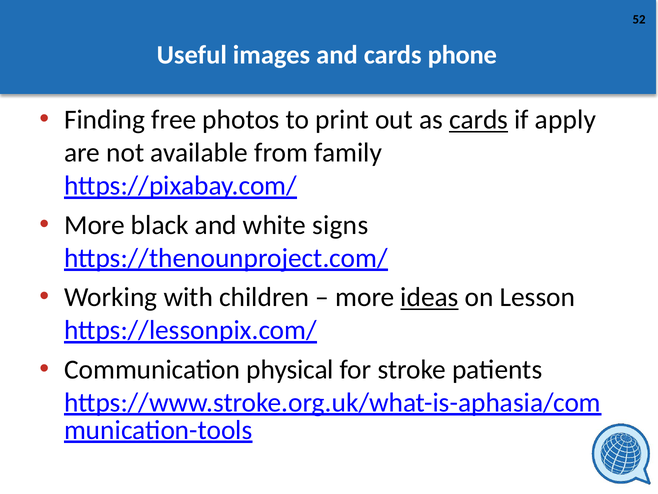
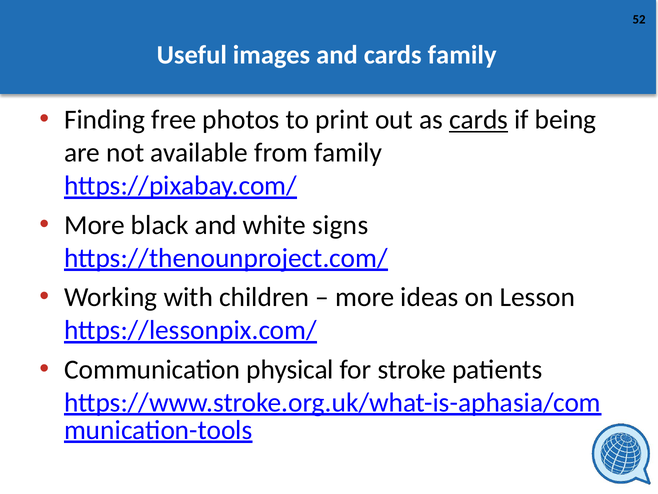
cards phone: phone -> family
apply: apply -> being
ideas underline: present -> none
